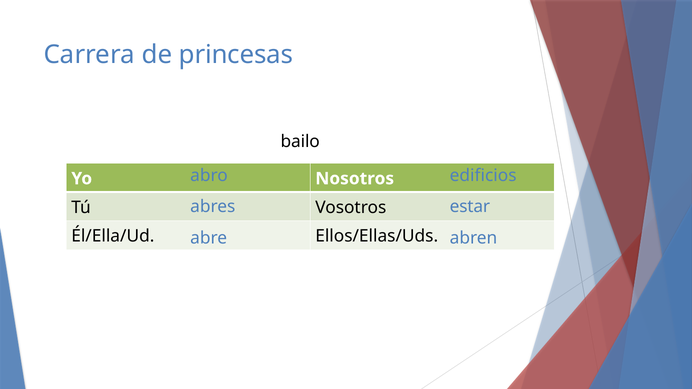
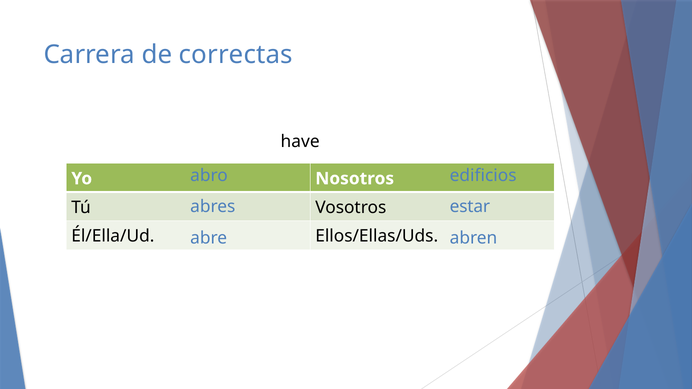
princesas: princesas -> correctas
bailo: bailo -> have
